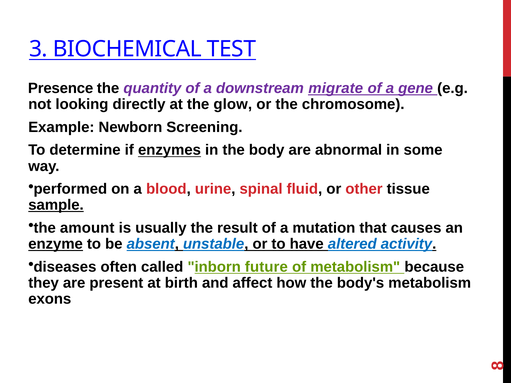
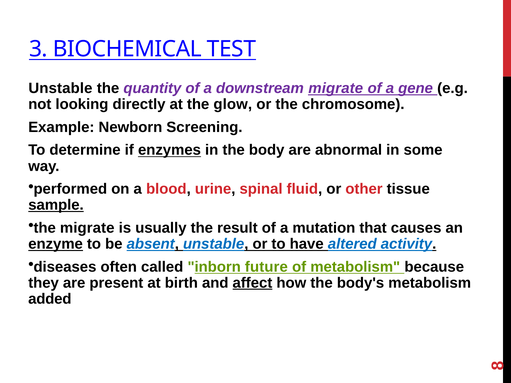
Presence at (61, 88): Presence -> Unstable
the amount: amount -> migrate
affect underline: none -> present
exons: exons -> added
